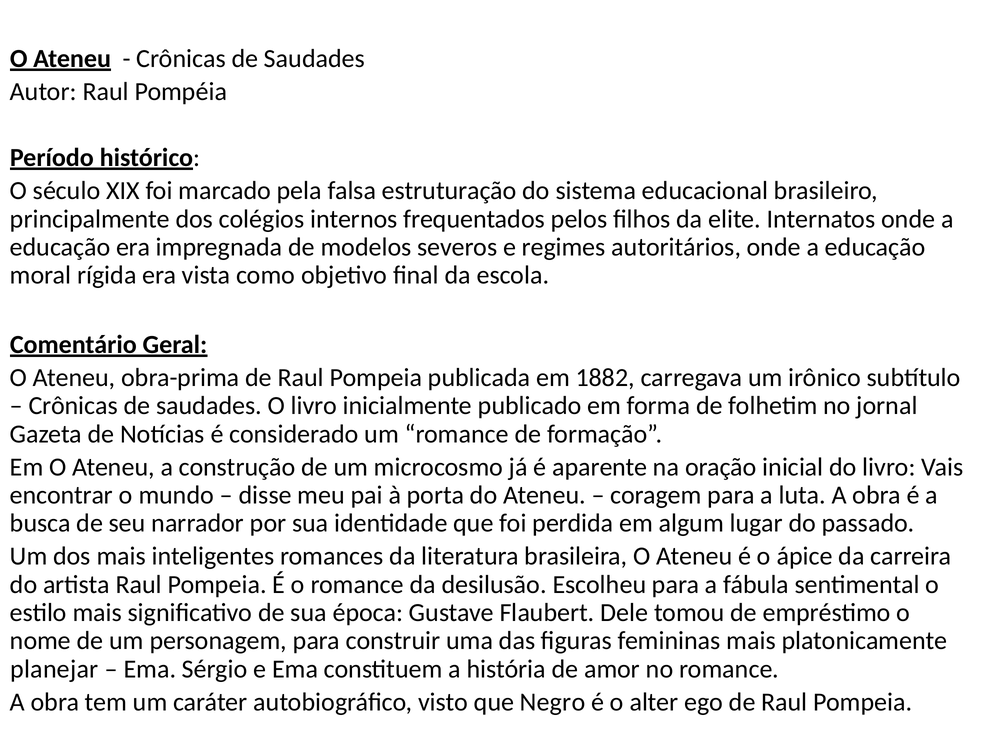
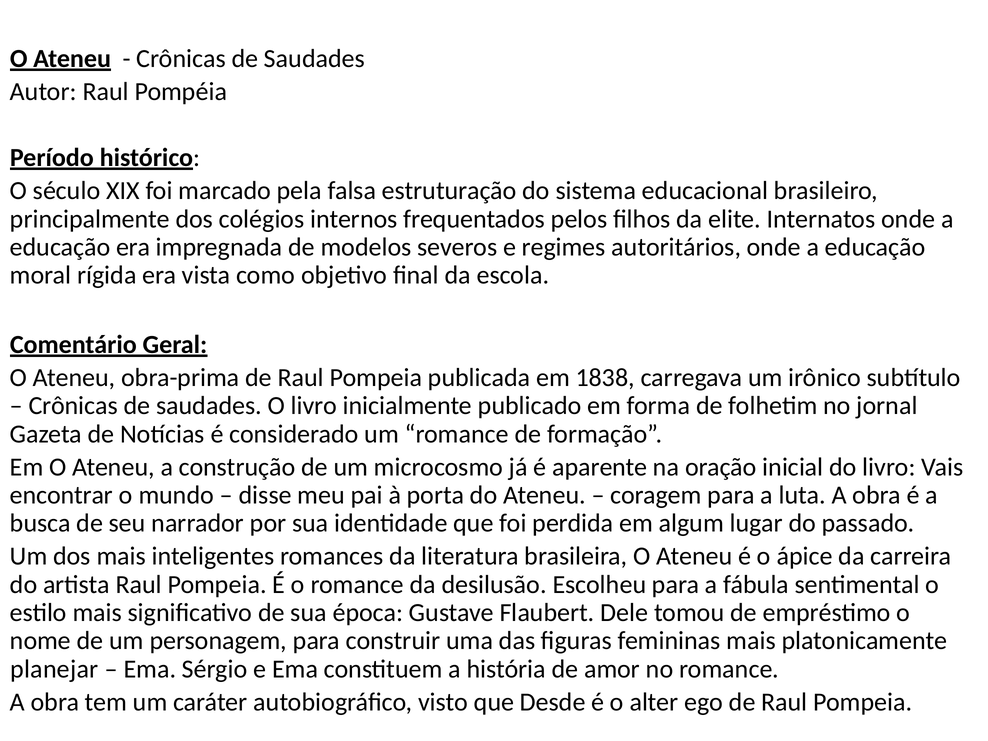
1882: 1882 -> 1838
Negro: Negro -> Desde
